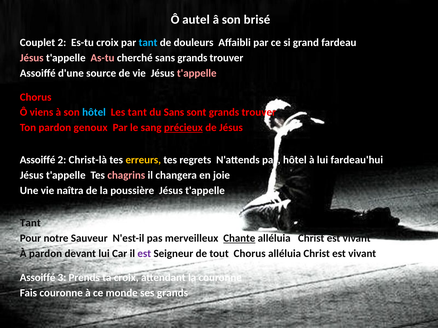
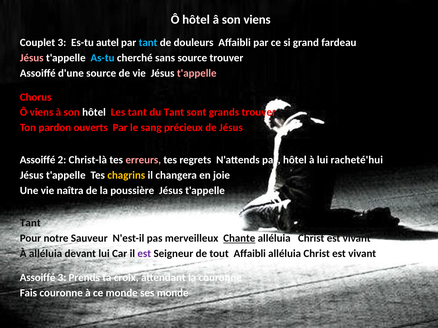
Ô autel: autel -> hôtel
son brisé: brisé -> viens
Couplet 2: 2 -> 3
Es-tu croix: croix -> autel
As-tu colour: pink -> light blue
sans grands: grands -> source
hôtel at (94, 113) colour: light blue -> white
du Sans: Sans -> Tant
genoux: genoux -> ouverts
précieux underline: present -> none
erreurs colour: yellow -> pink
fardeau'hui: fardeau'hui -> racheté'hui
chagrins colour: pink -> yellow
À pardon: pardon -> alléluia
tout Chorus: Chorus -> Affaibli
ses grands: grands -> monde
